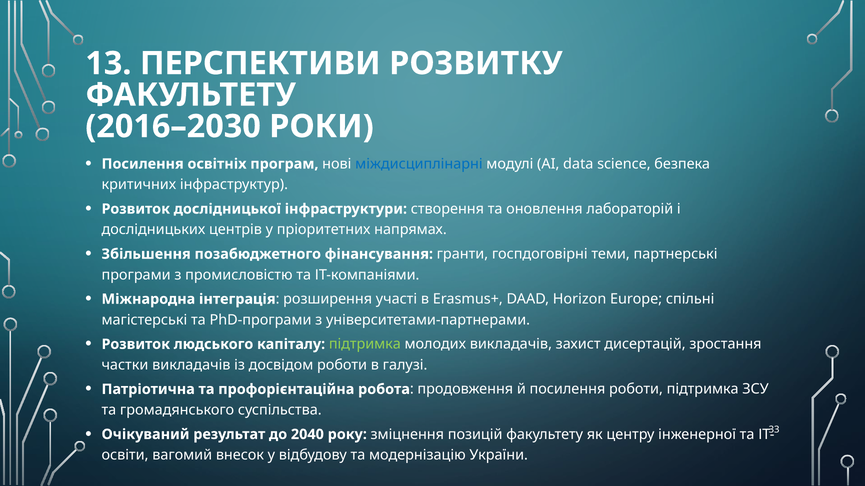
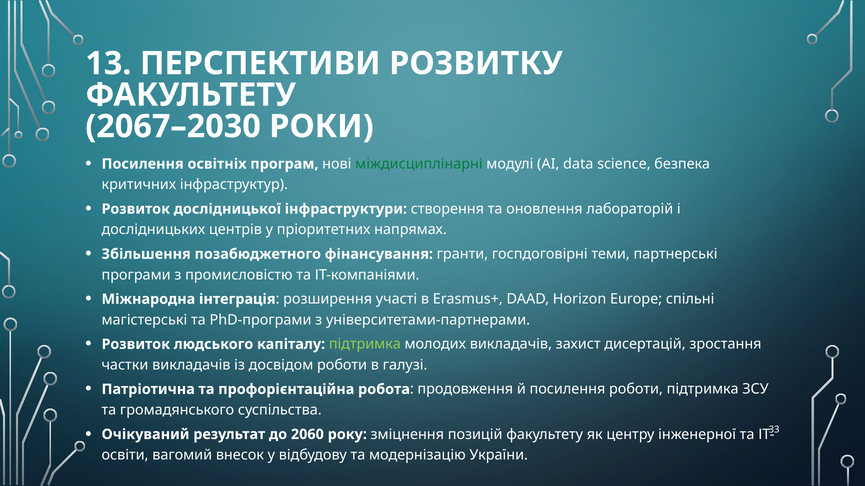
2016–2030: 2016–2030 -> 2067–2030
міждисциплінарні colour: blue -> green
2040: 2040 -> 2060
